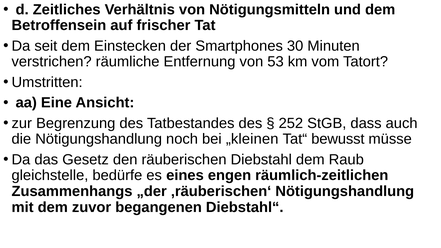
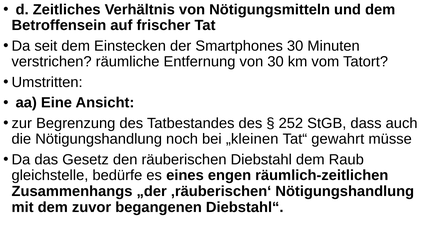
von 53: 53 -> 30
bewusst: bewusst -> gewahrt
